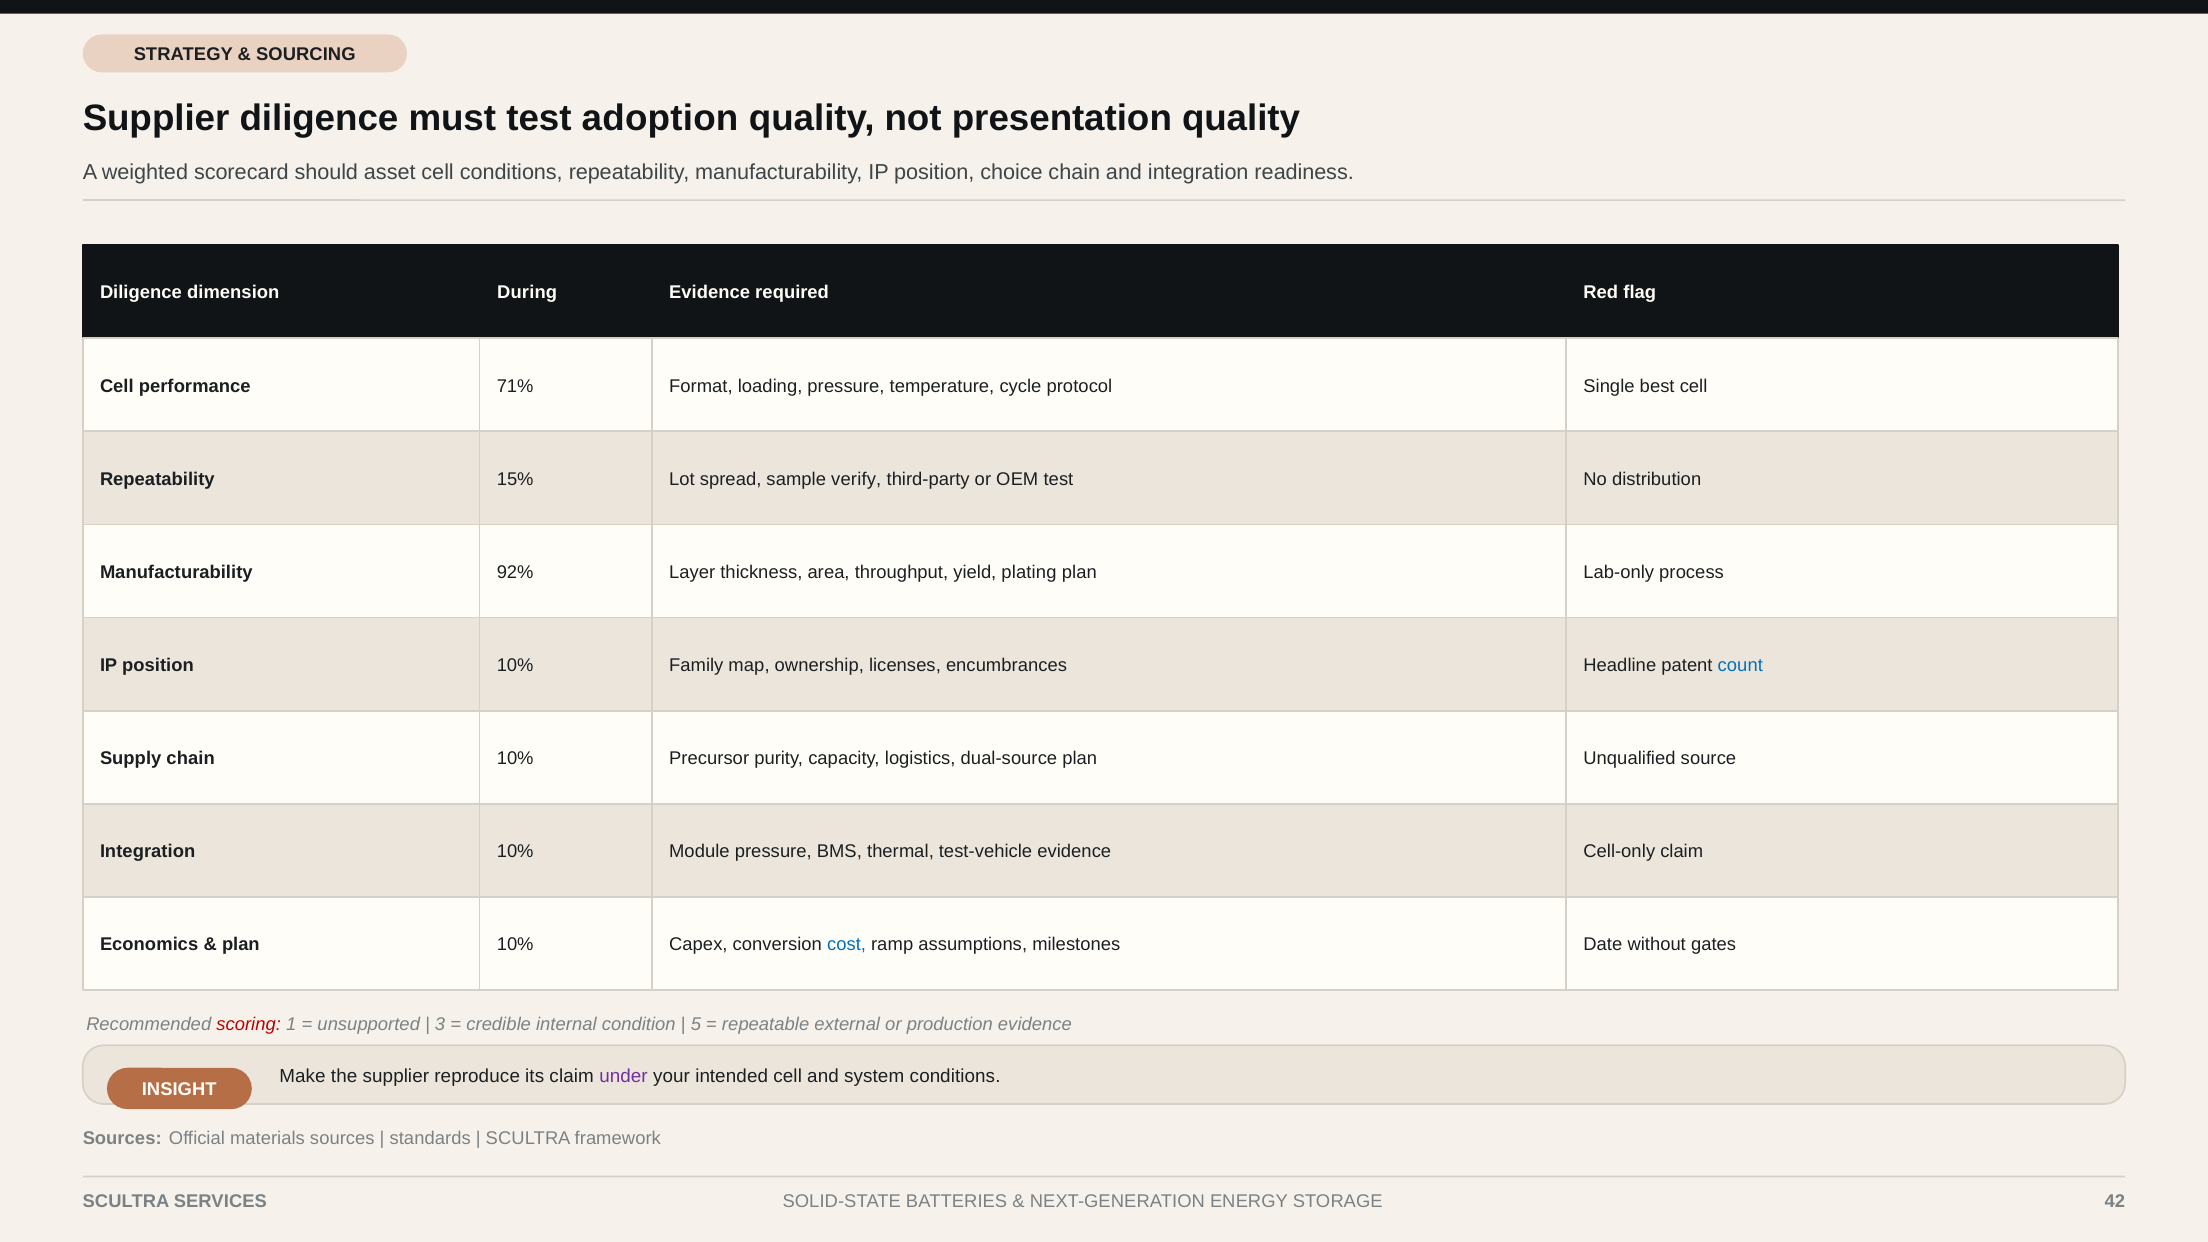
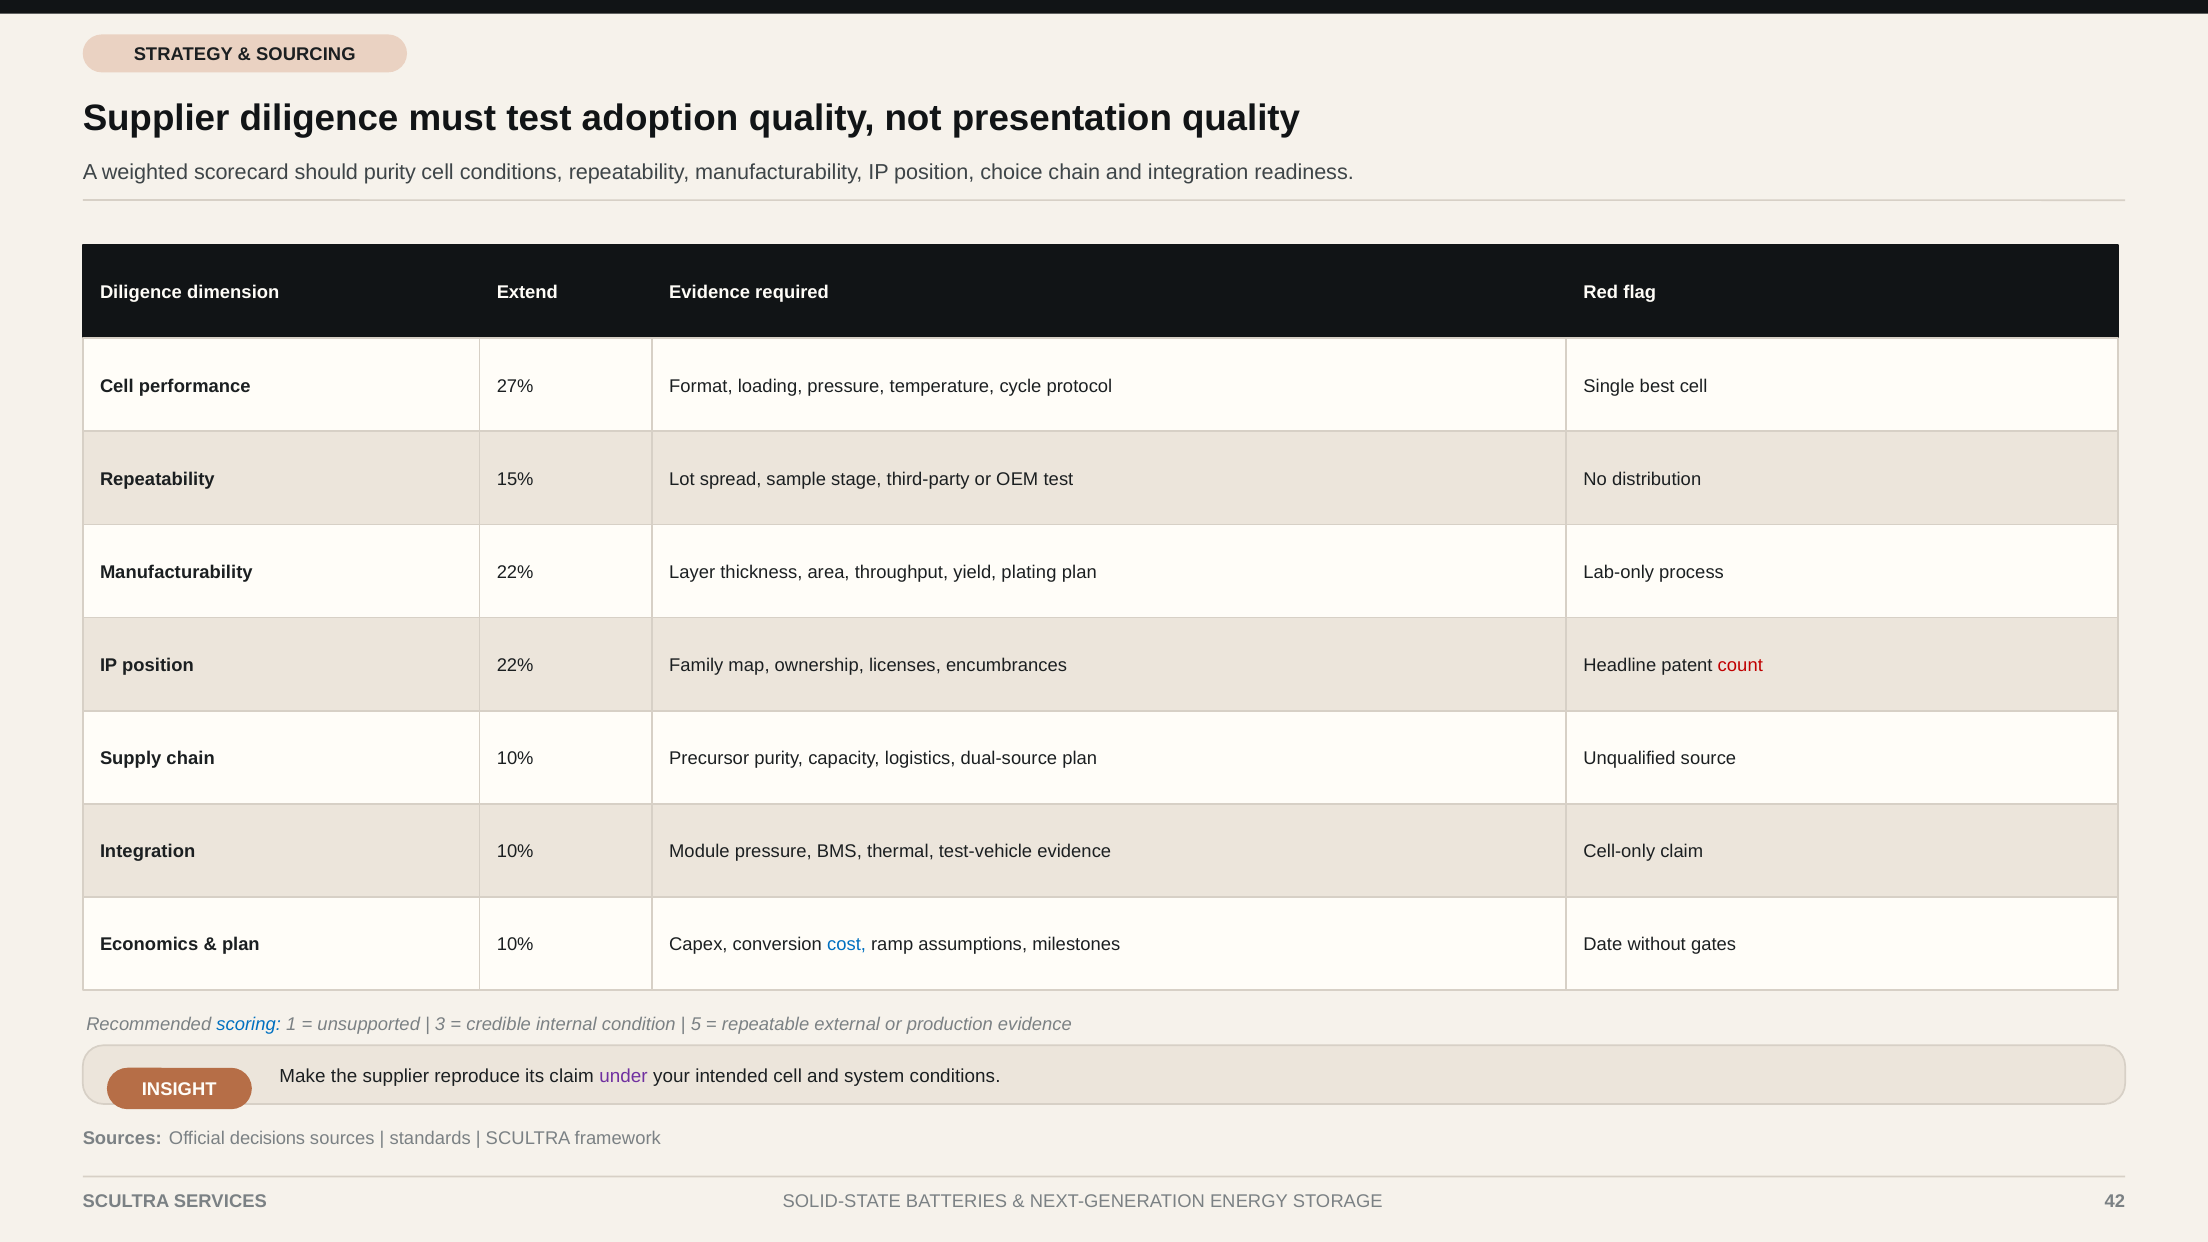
should asset: asset -> purity
During: During -> Extend
71%: 71% -> 27%
verify: verify -> stage
Manufacturability 92%: 92% -> 22%
position 10%: 10% -> 22%
count colour: blue -> red
scoring colour: red -> blue
materials: materials -> decisions
